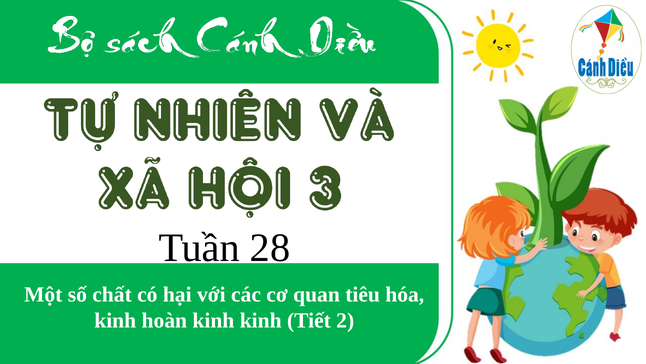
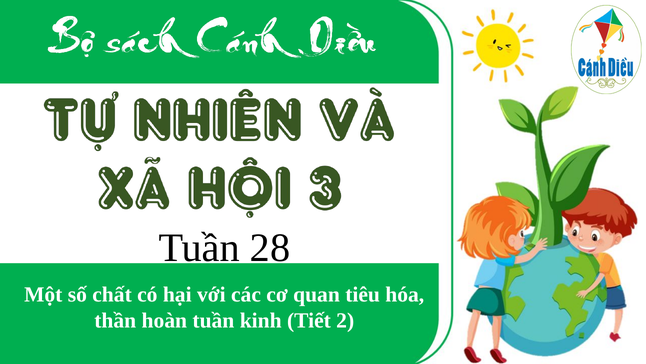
kinh at (115, 320): kinh -> thần
hoàn kinh: kinh -> tuần
